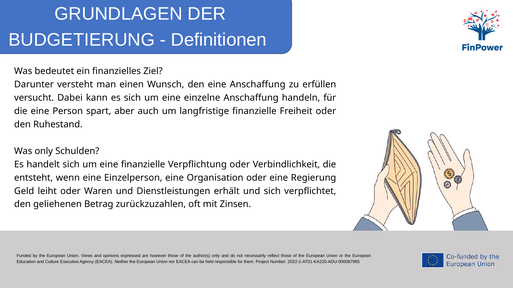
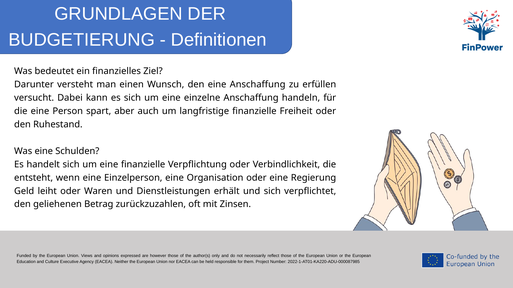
Was only: only -> eine
